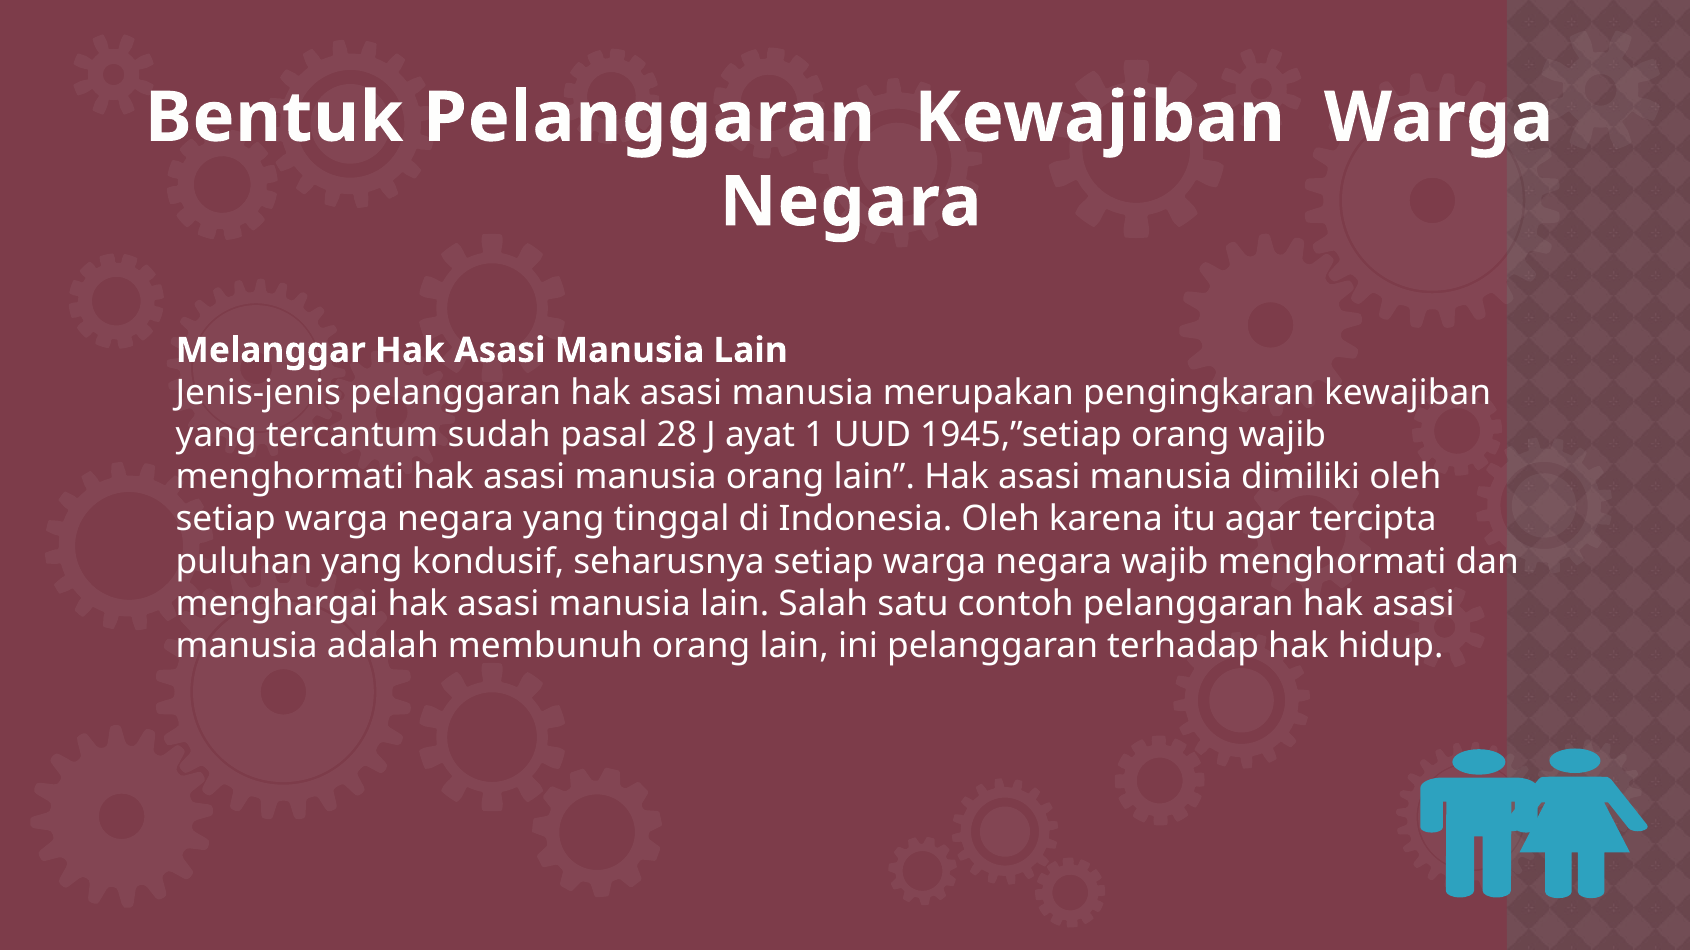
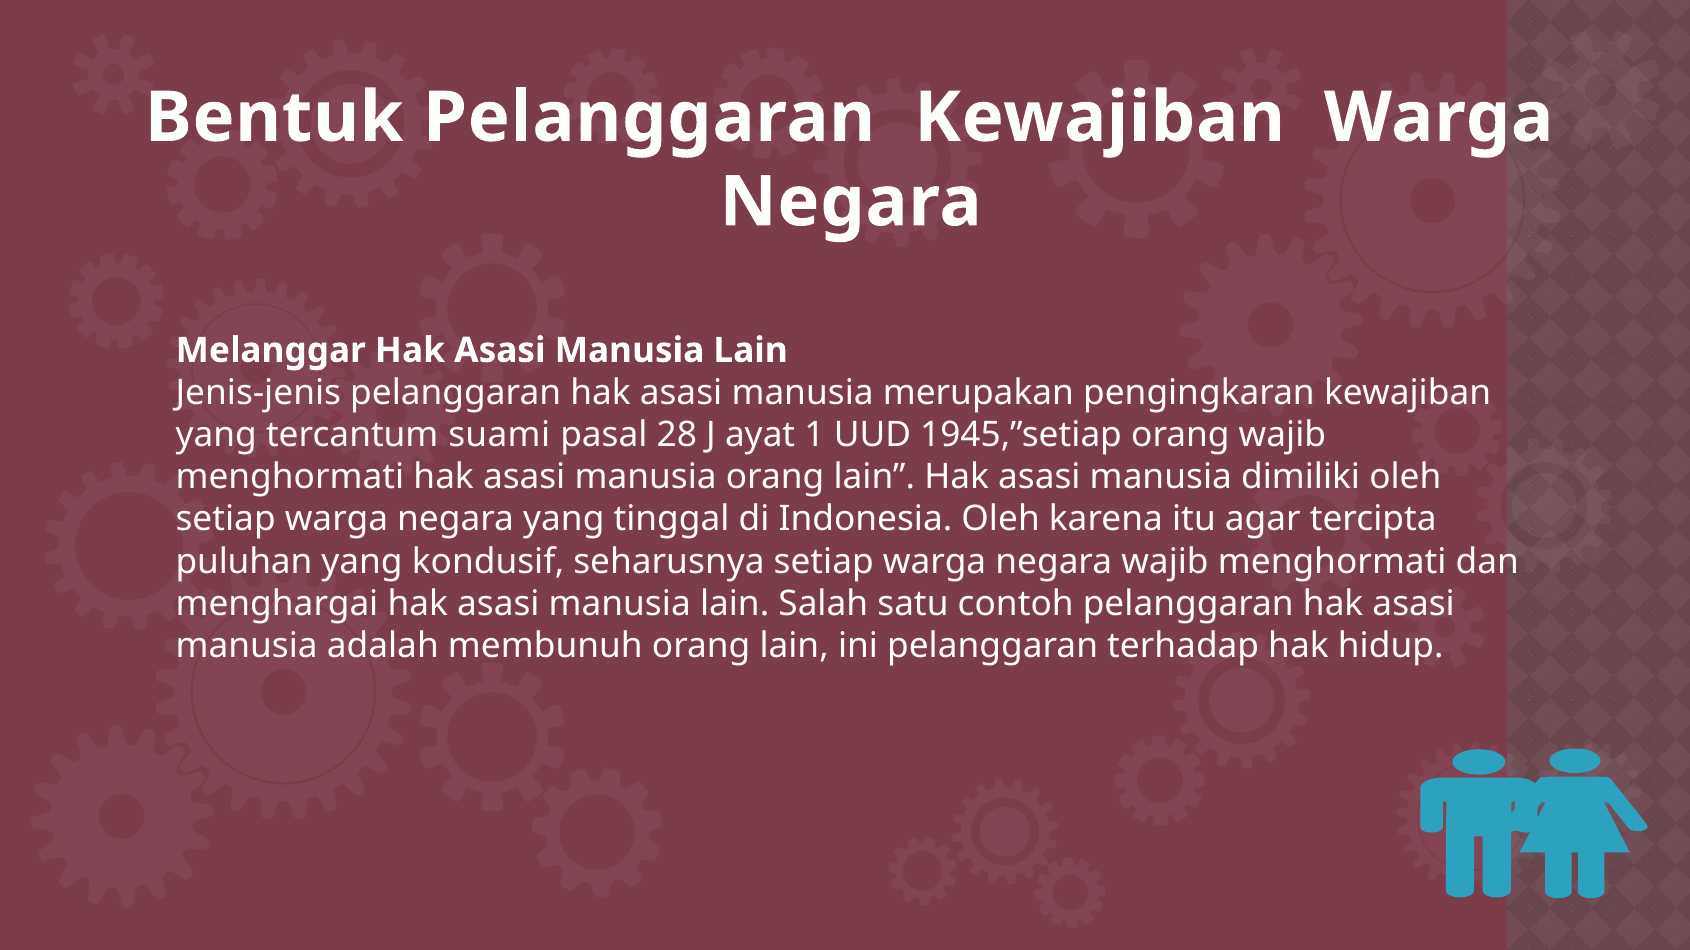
sudah: sudah -> suami
